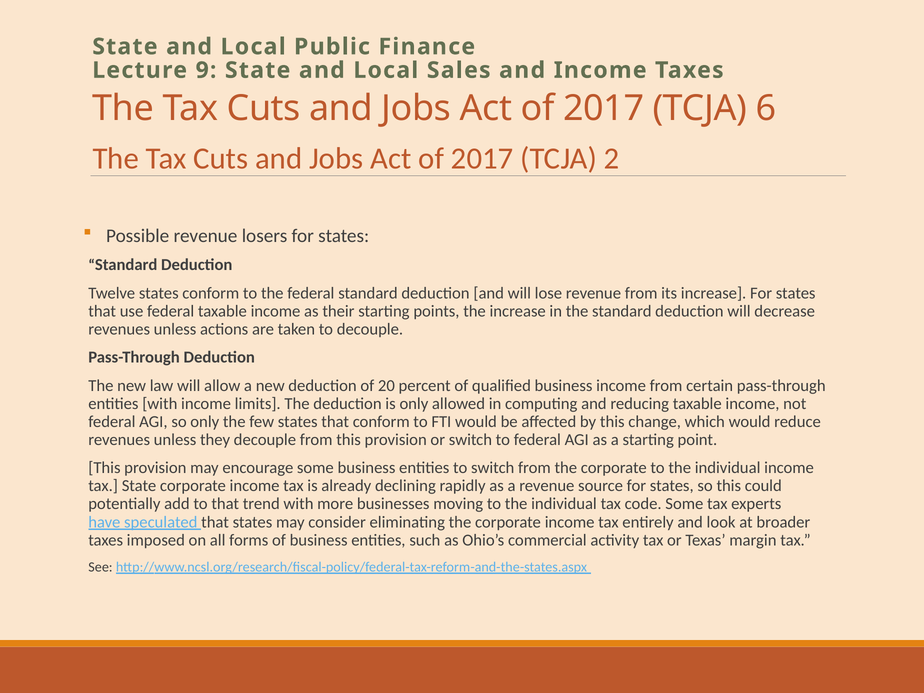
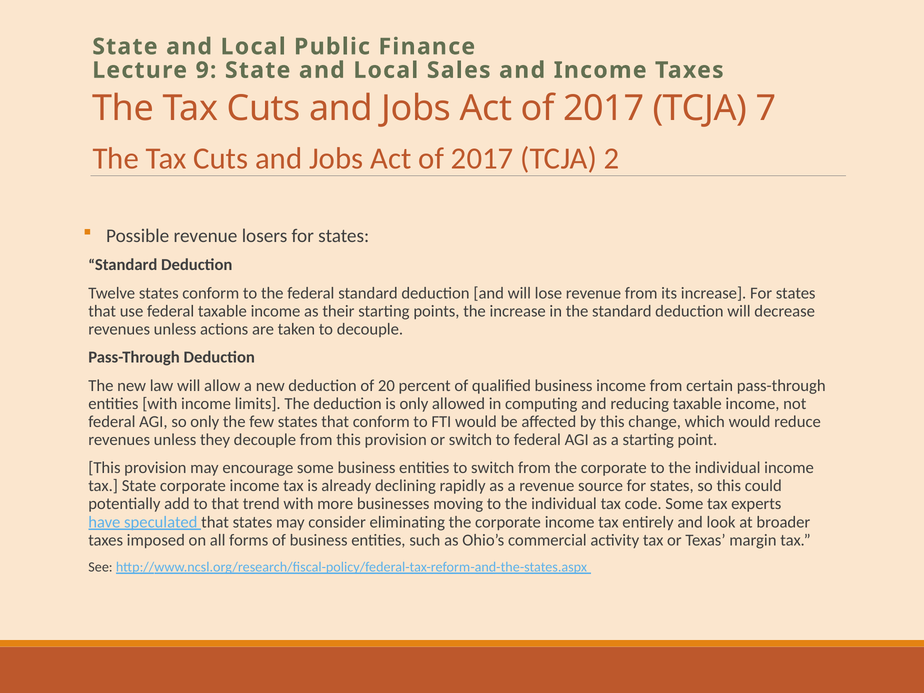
6: 6 -> 7
